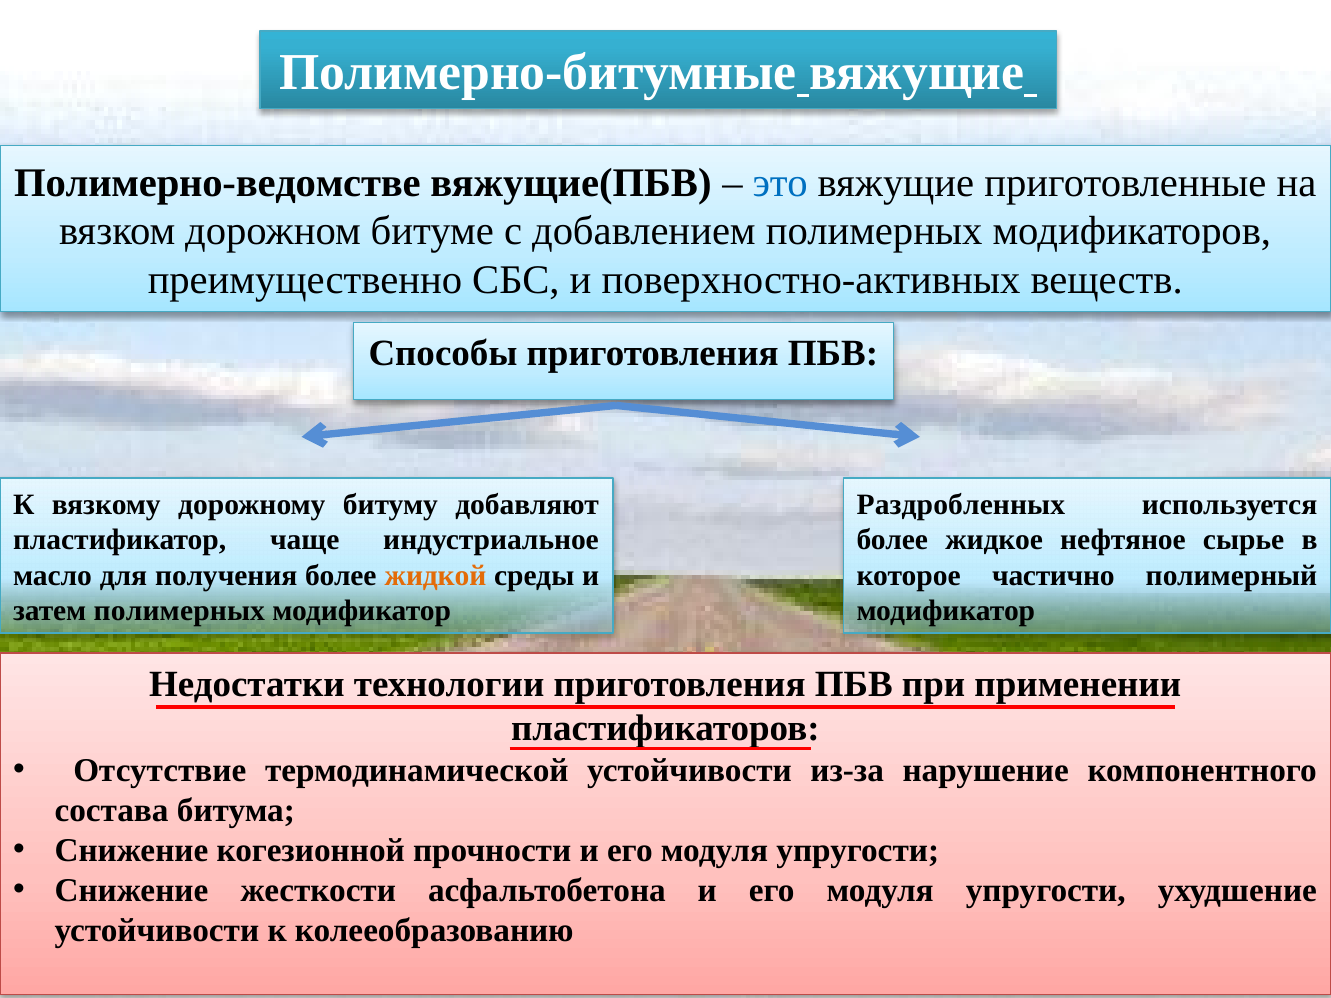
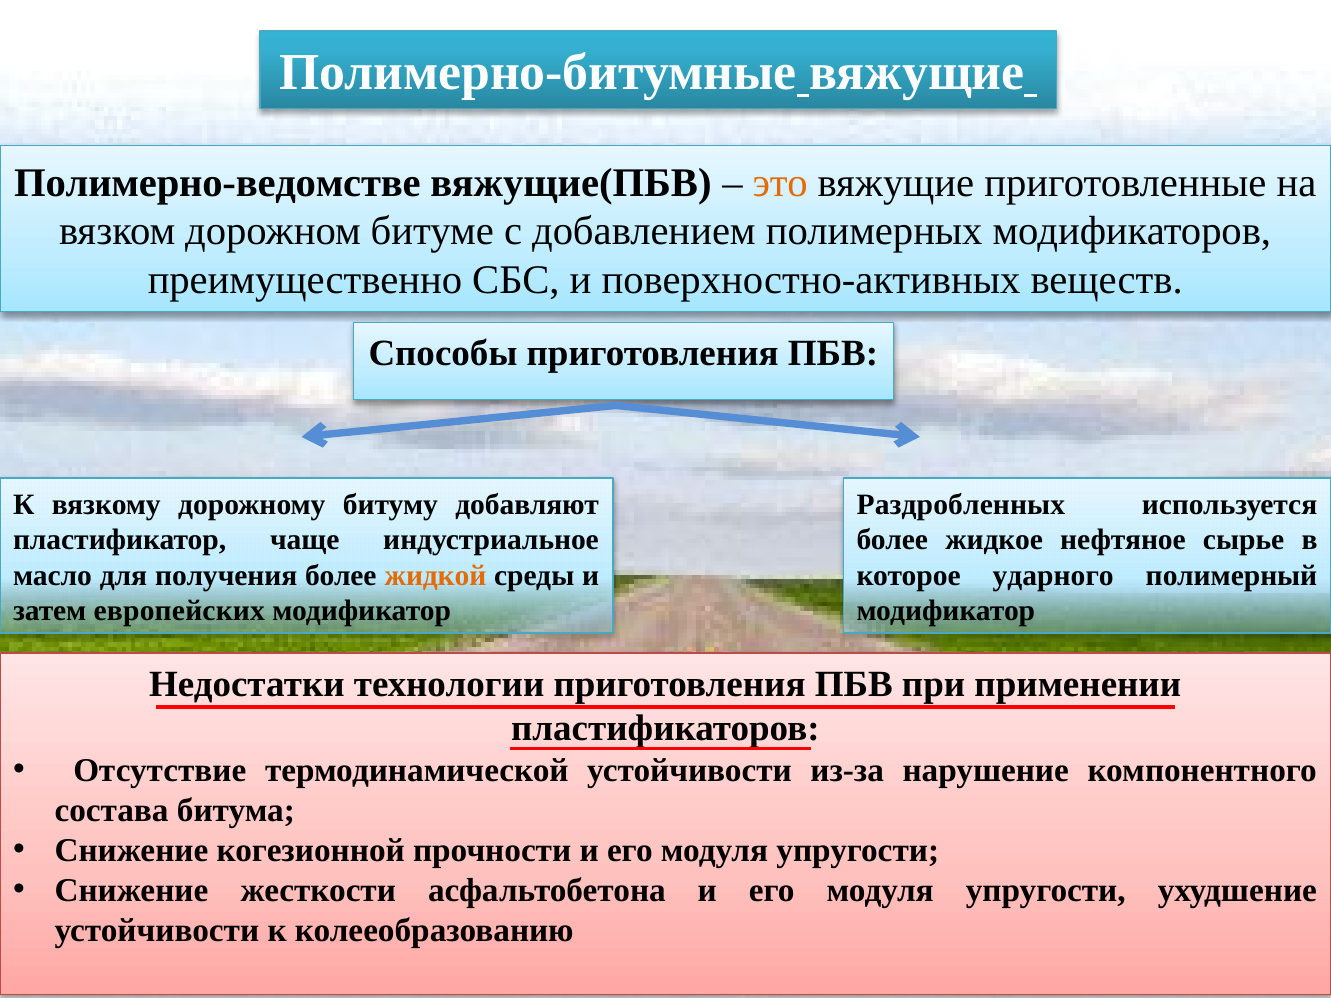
это colour: blue -> orange
частично: частично -> ударного
затем полимерных: полимерных -> европейских
